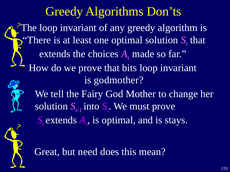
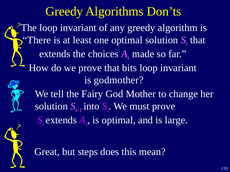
stays: stays -> large
need: need -> steps
